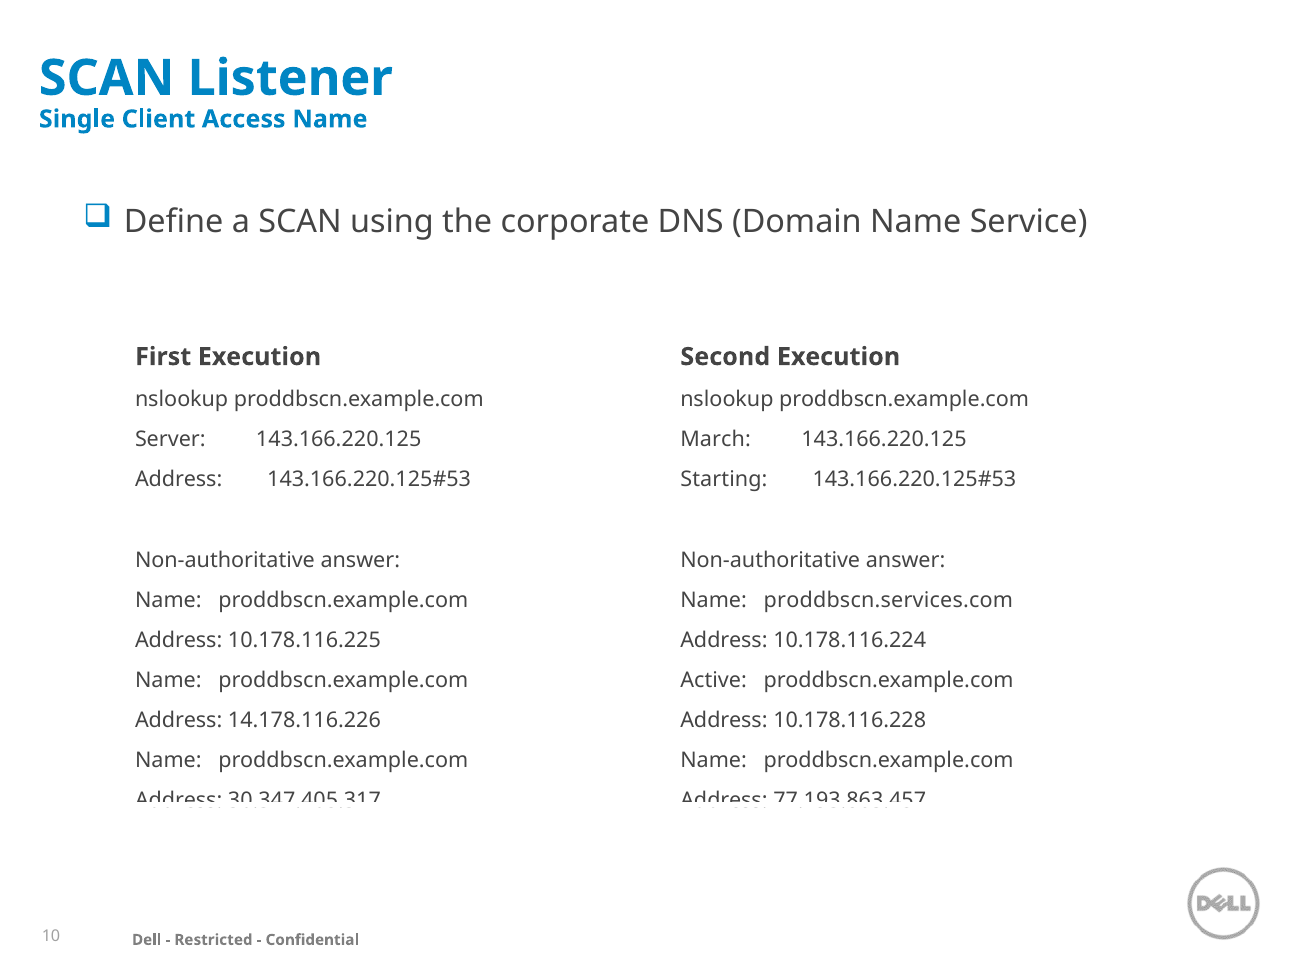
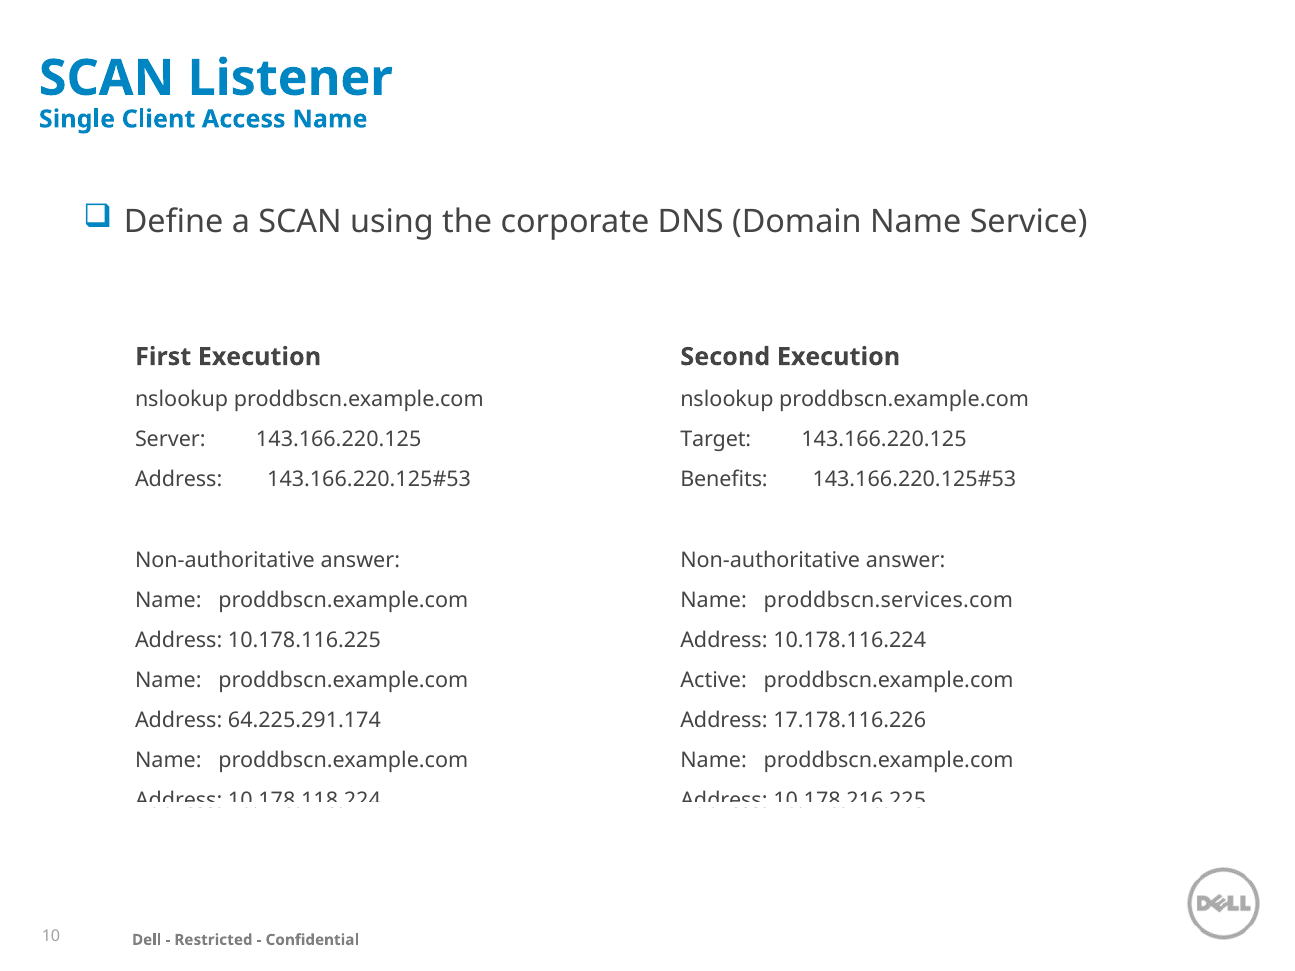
March: March -> Target
Starting: Starting -> Benefits
14.178.116.226: 14.178.116.226 -> 64.225.291.174
10.178.116.228: 10.178.116.228 -> 17.178.116.226
30.347.405.317: 30.347.405.317 -> 10.178.118.224
77.193.863.457: 77.193.863.457 -> 10.178.216.225
